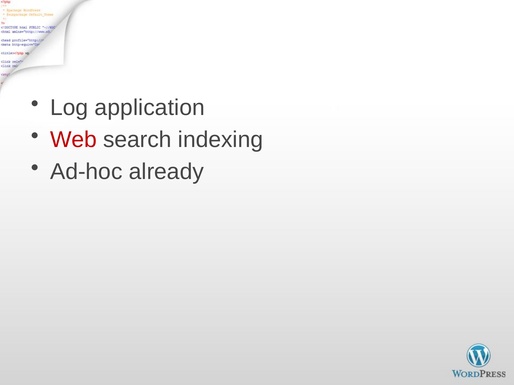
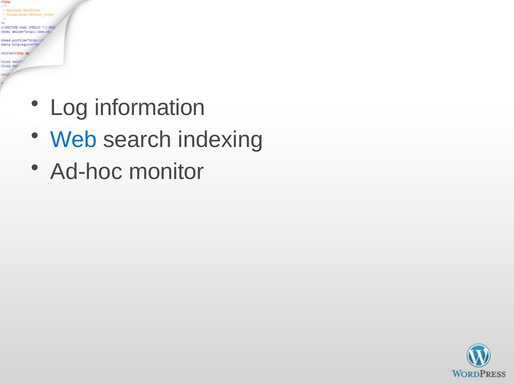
application: application -> information
Web colour: red -> blue
already: already -> monitor
